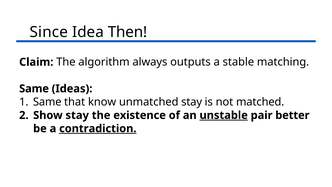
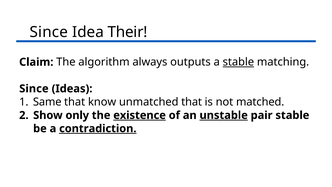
Then: Then -> Their
stable at (238, 62) underline: none -> present
Same at (34, 89): Same -> Since
unmatched stay: stay -> that
Show stay: stay -> only
existence underline: none -> present
pair better: better -> stable
